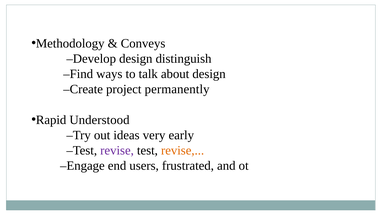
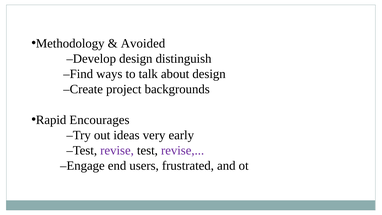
Conveys: Conveys -> Avoided
permanently: permanently -> backgrounds
Understood: Understood -> Encourages
revise at (183, 150) colour: orange -> purple
